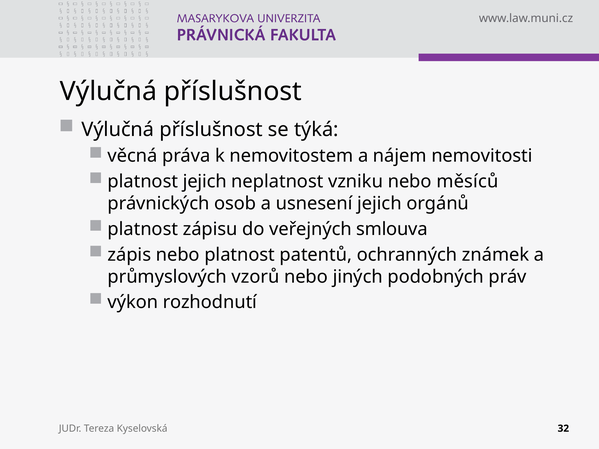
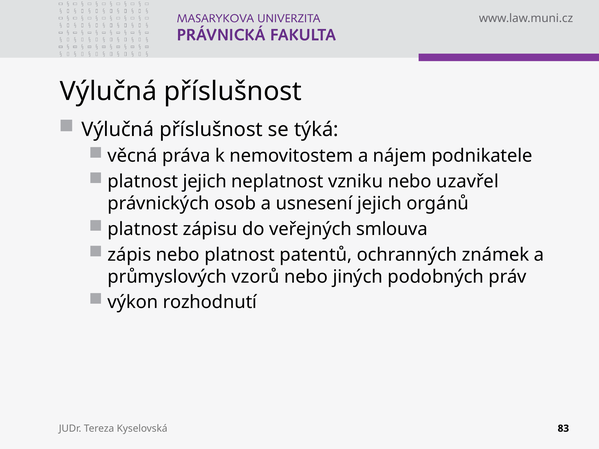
nemovitosti: nemovitosti -> podnikatele
měsíců: měsíců -> uzavřel
32: 32 -> 83
